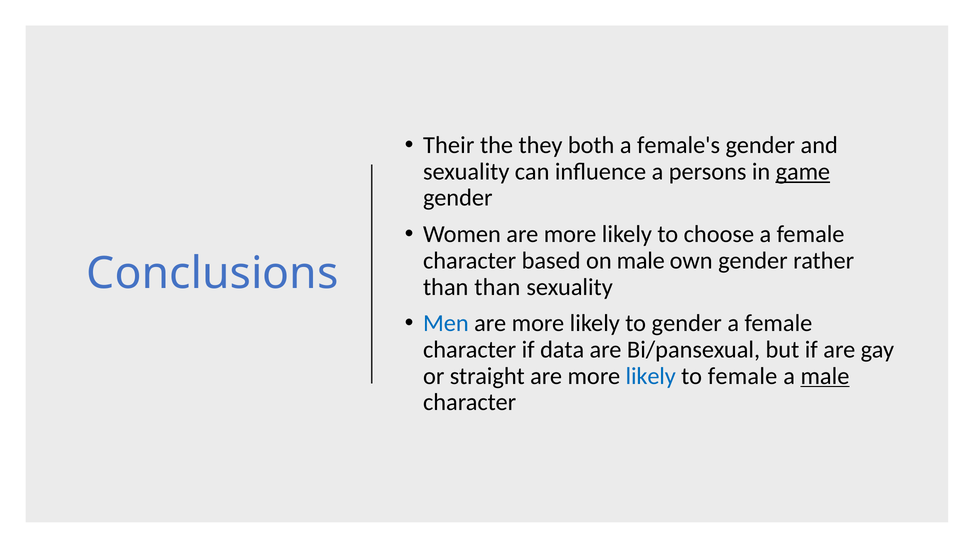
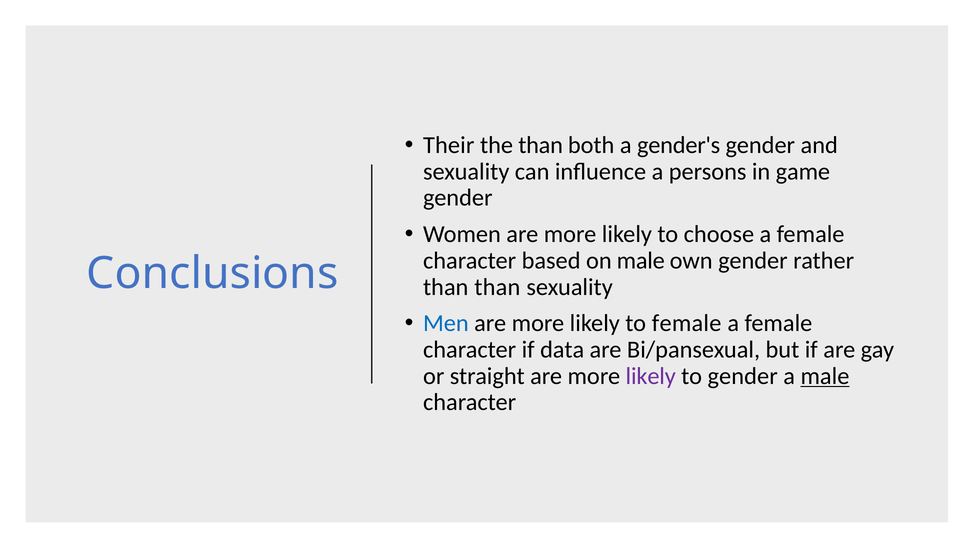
the they: they -> than
female's: female's -> gender's
game underline: present -> none
to gender: gender -> female
likely at (651, 376) colour: blue -> purple
to female: female -> gender
